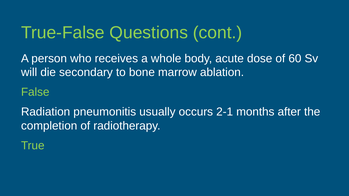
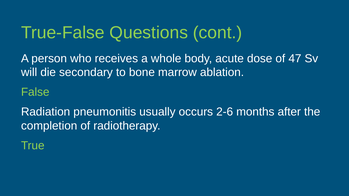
60: 60 -> 47
2-1: 2-1 -> 2-6
